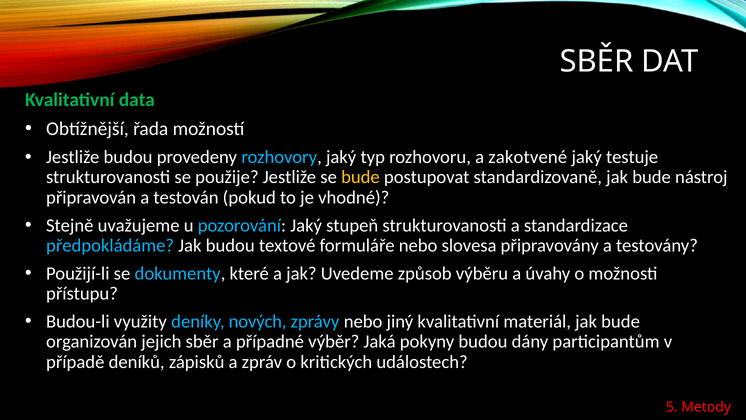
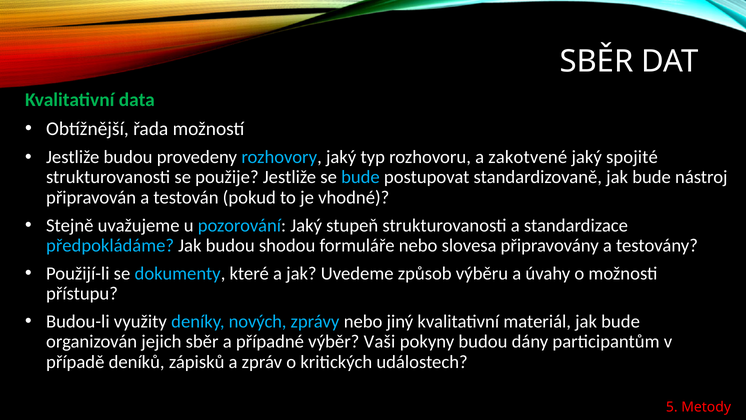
testuje: testuje -> spojité
bude at (360, 177) colour: yellow -> light blue
textové: textové -> shodou
Jaká: Jaká -> Vaši
